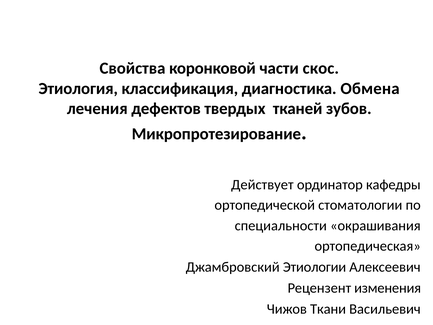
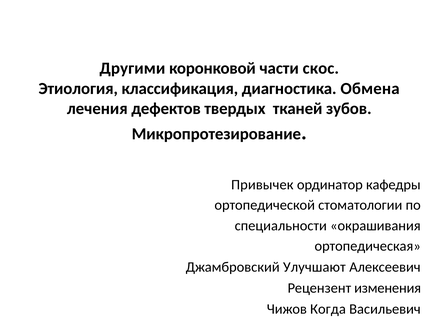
Свойства: Свойства -> Другими
Действует: Действует -> Привычек
Этиологии: Этиологии -> Улучшают
Ткани: Ткани -> Когда
